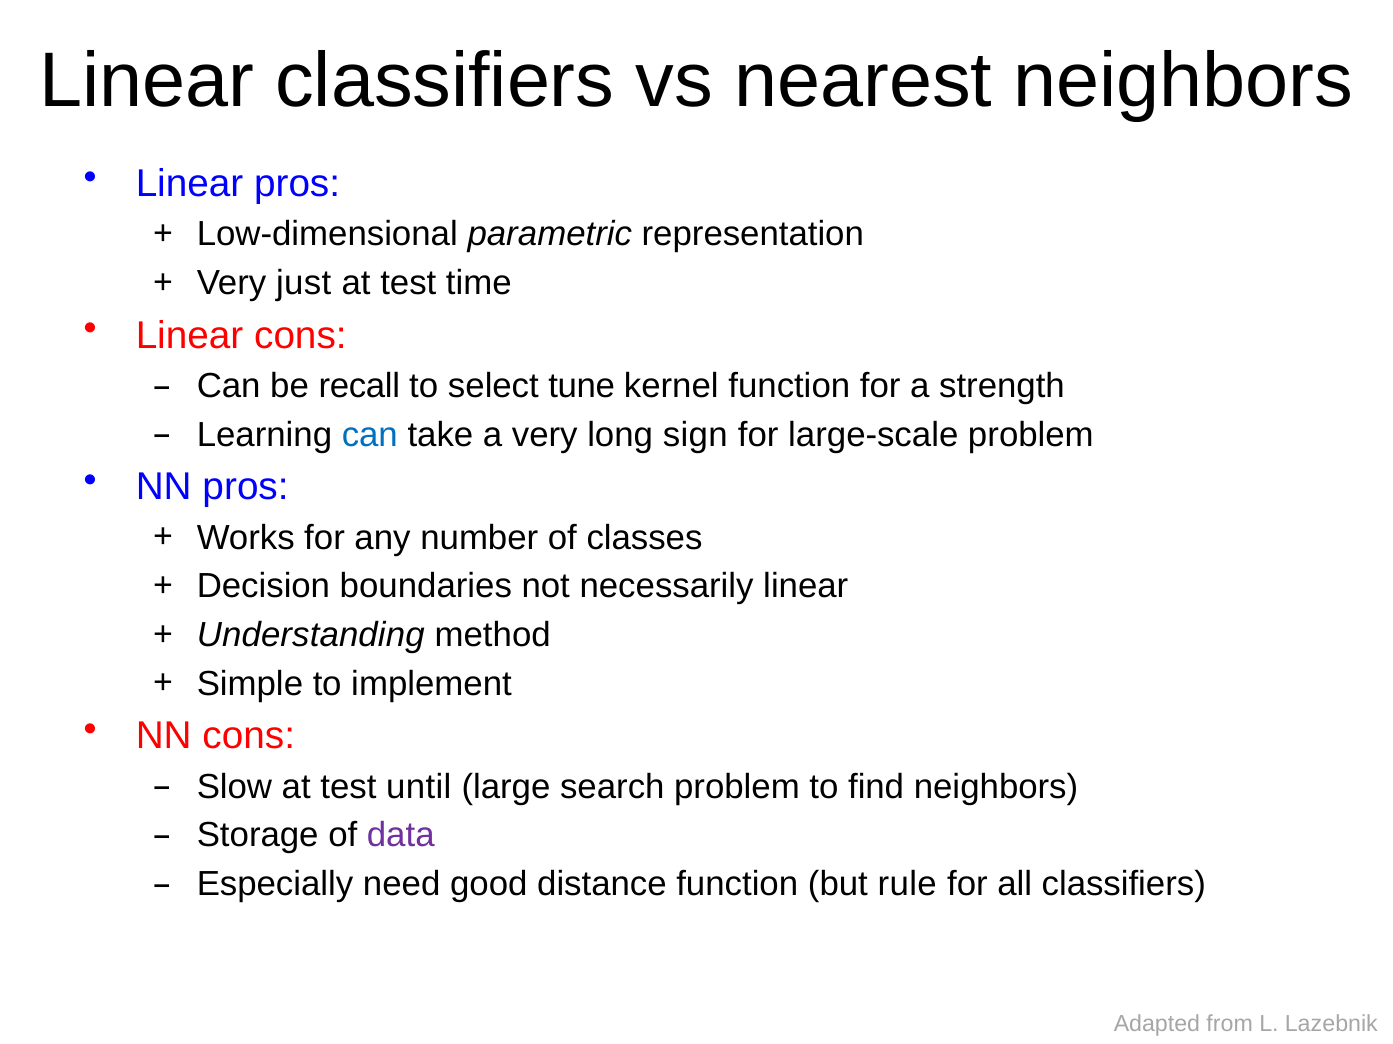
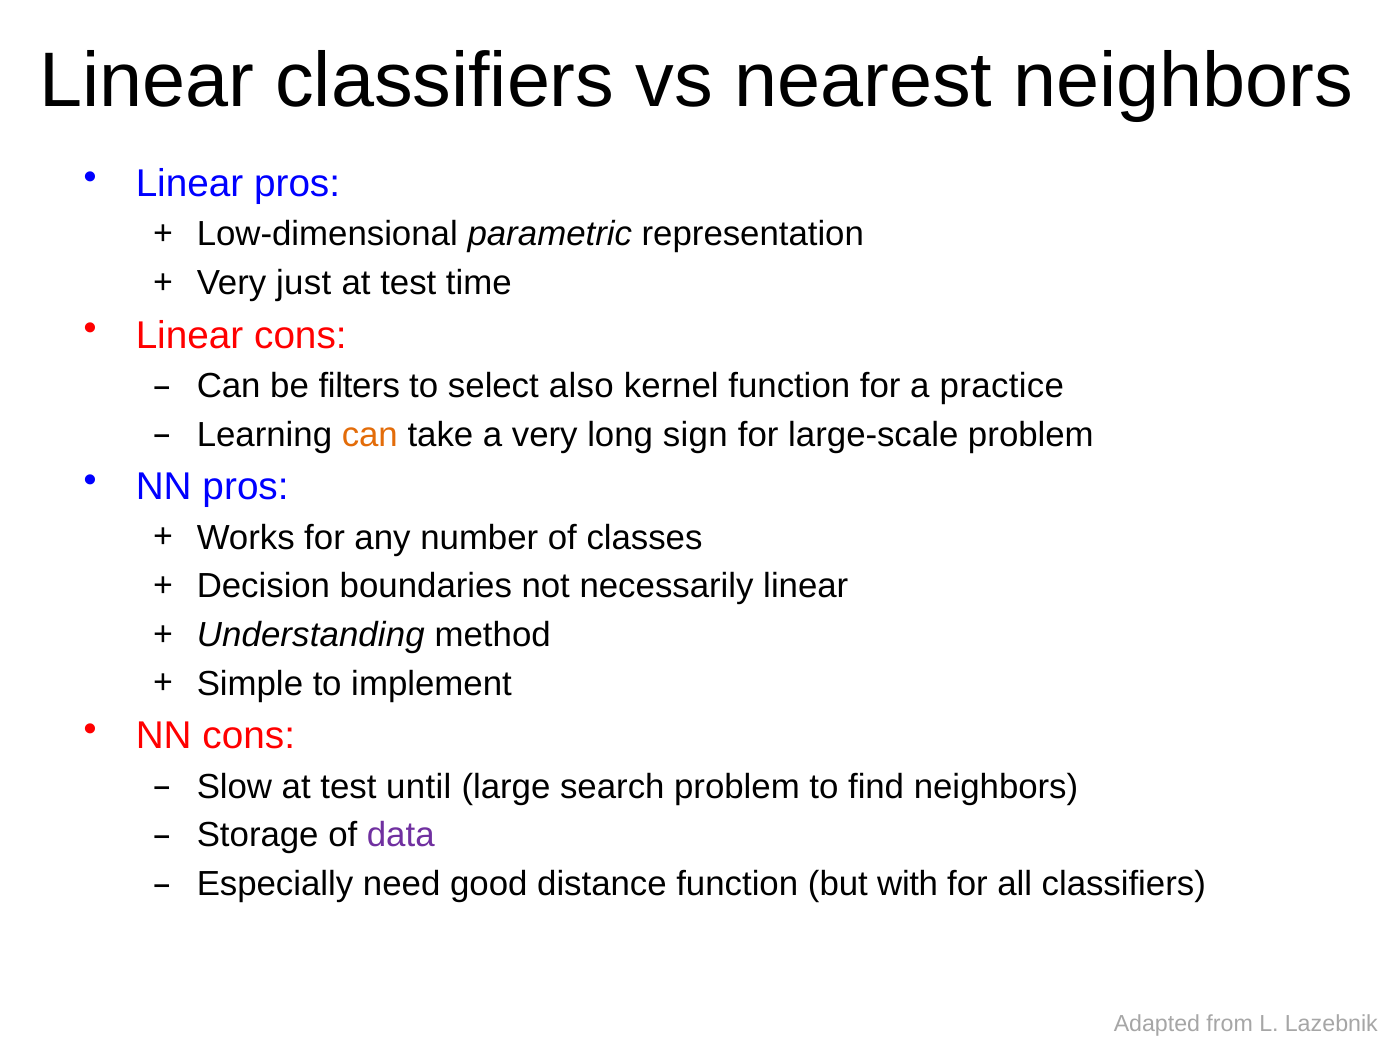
recall: recall -> filters
tune: tune -> also
strength: strength -> practice
can at (370, 435) colour: blue -> orange
rule: rule -> with
